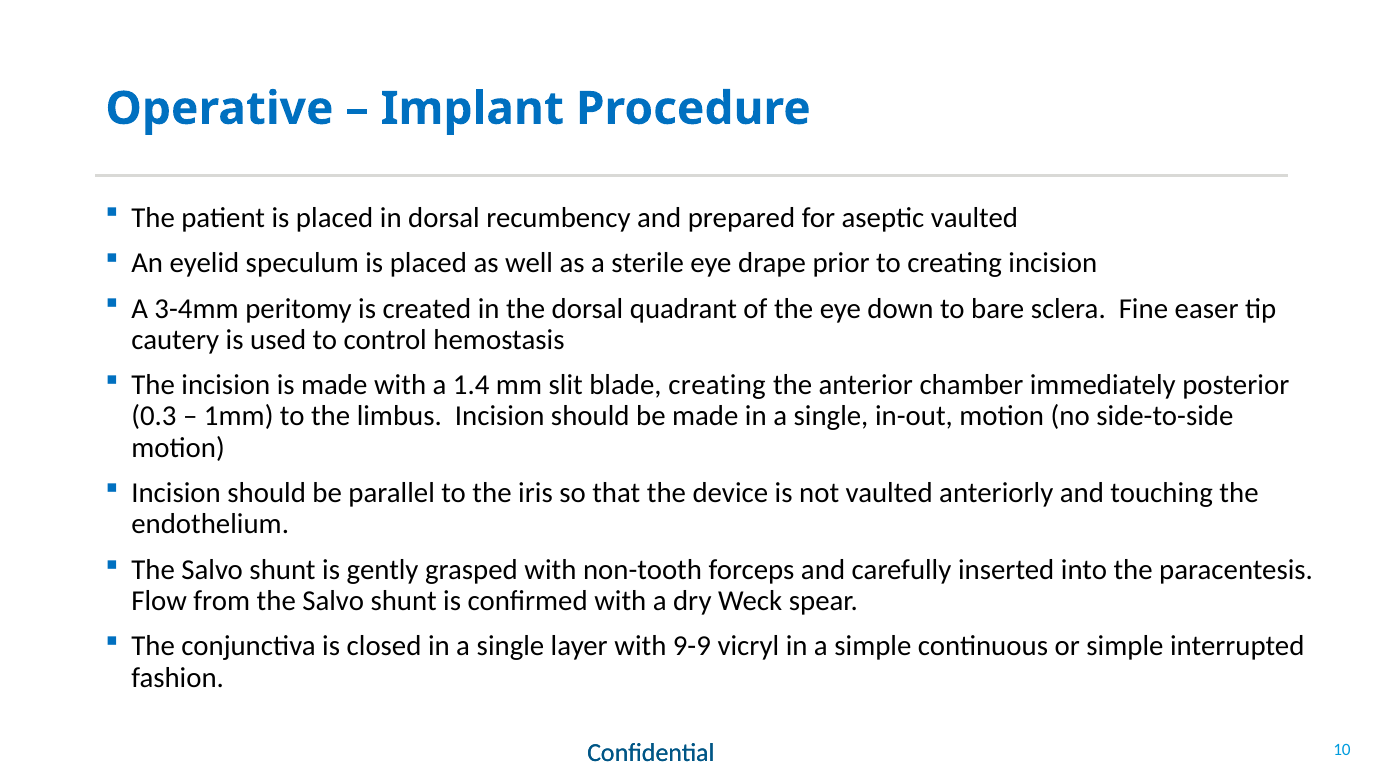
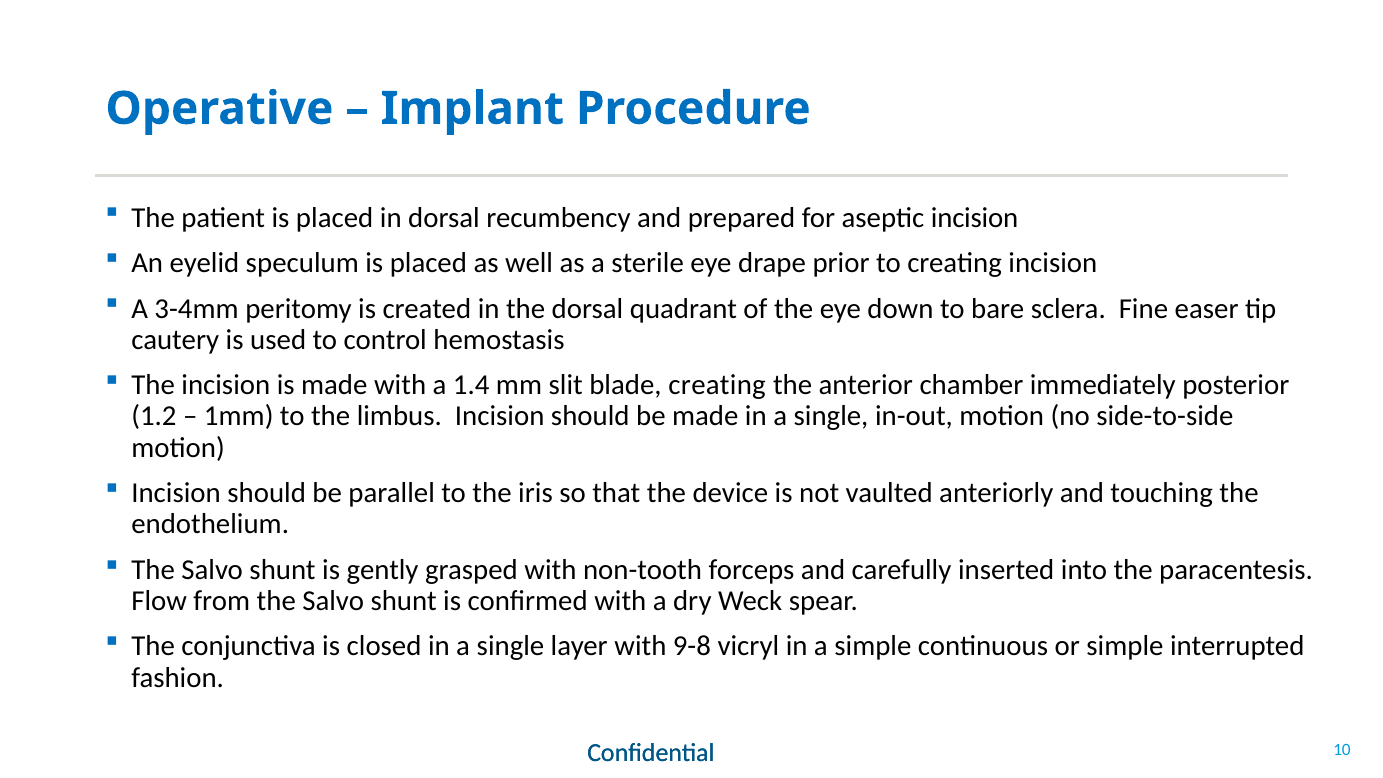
aseptic vaulted: vaulted -> incision
0.3: 0.3 -> 1.2
9-9: 9-9 -> 9-8
